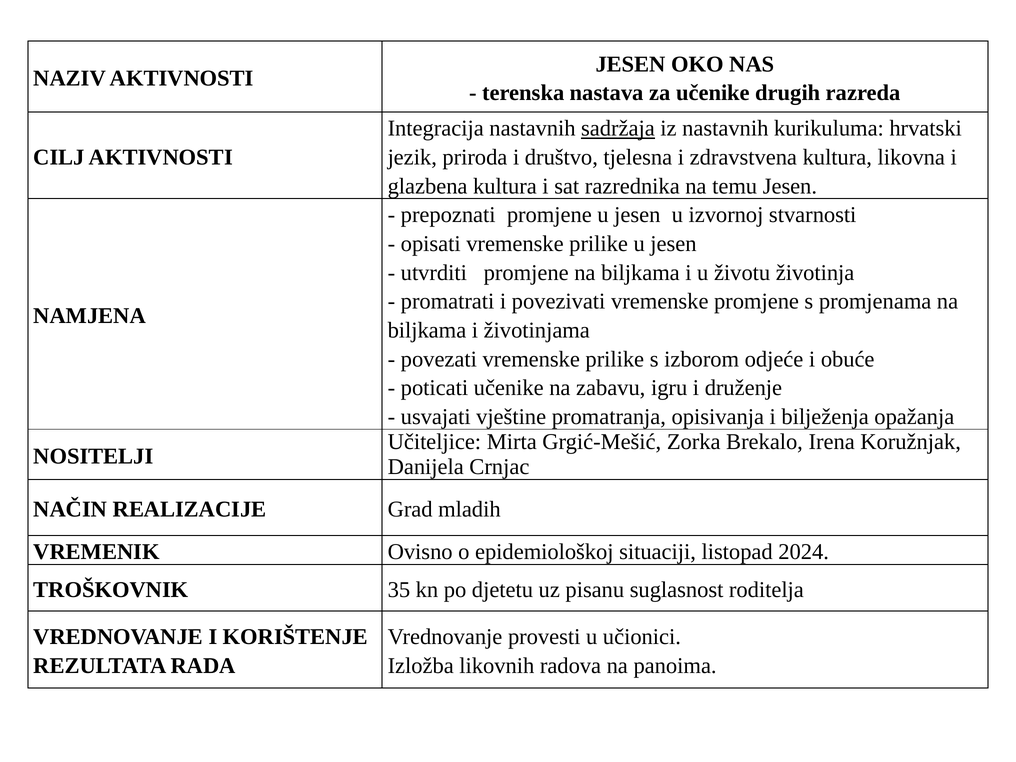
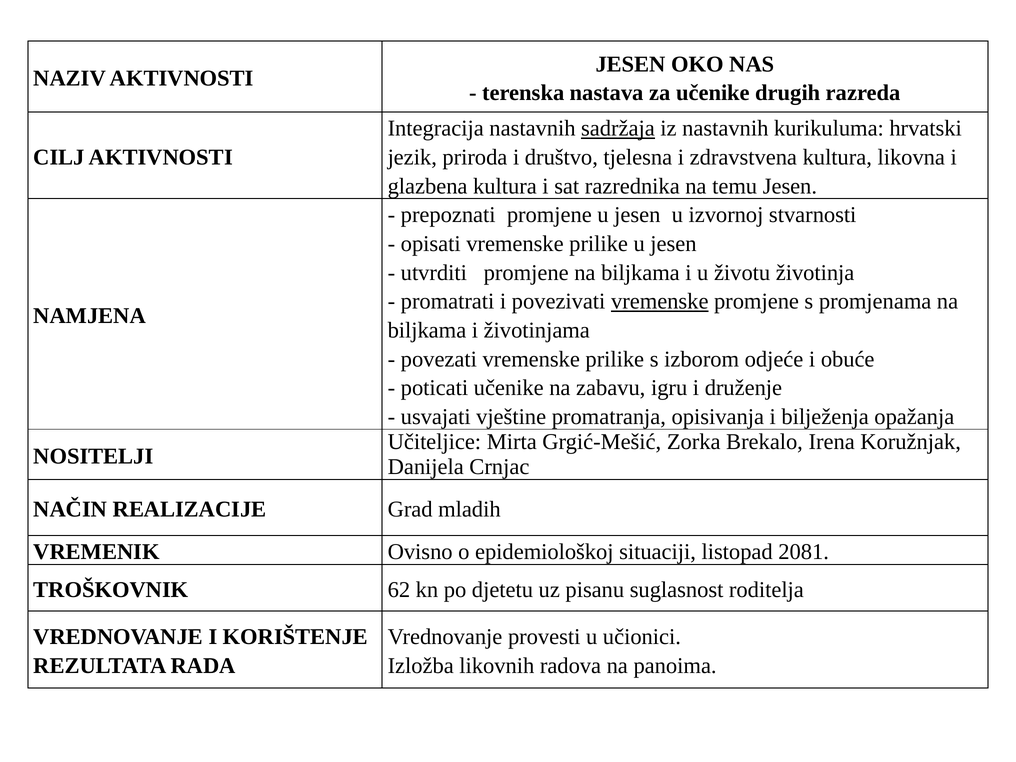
vremenske at (660, 301) underline: none -> present
2024: 2024 -> 2081
35: 35 -> 62
